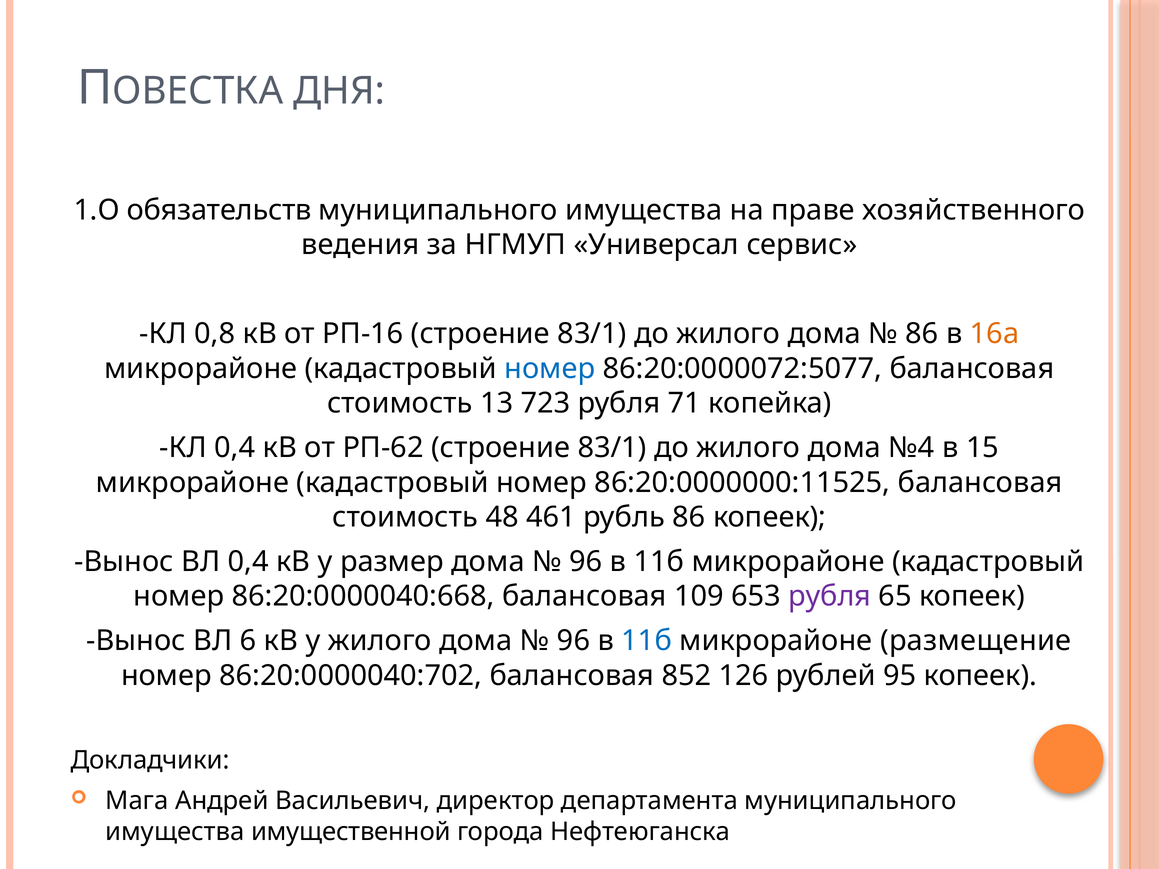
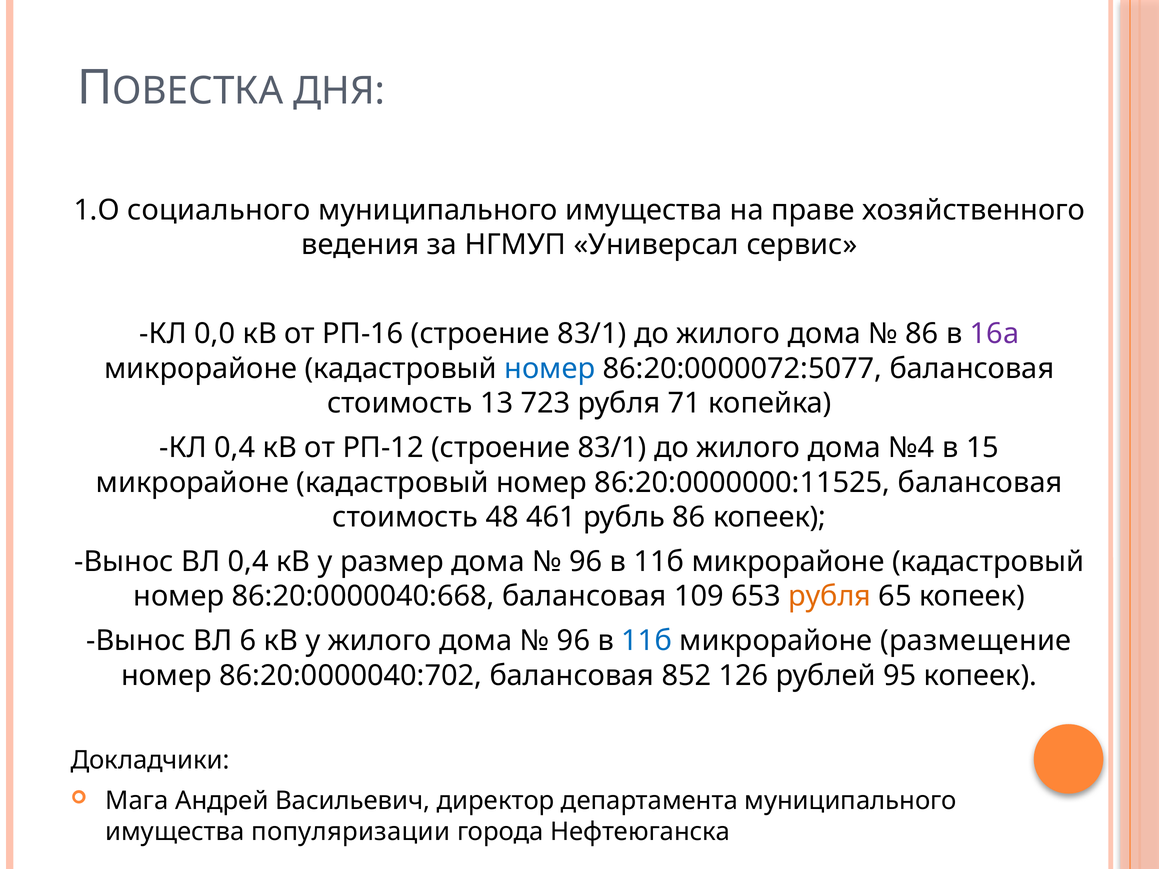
обязательств: обязательств -> социального
0,8: 0,8 -> 0,0
16а colour: orange -> purple
РП-62: РП-62 -> РП-12
рубля at (830, 597) colour: purple -> orange
имущественной: имущественной -> популяризации
